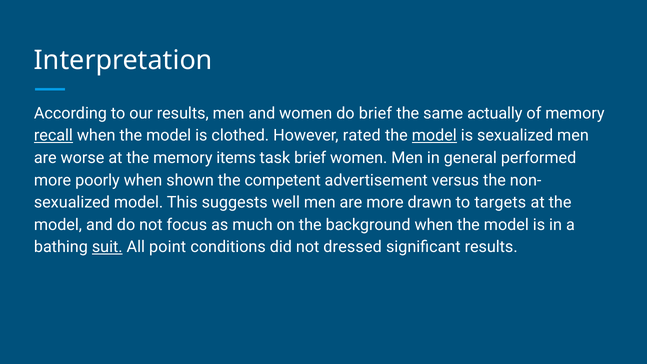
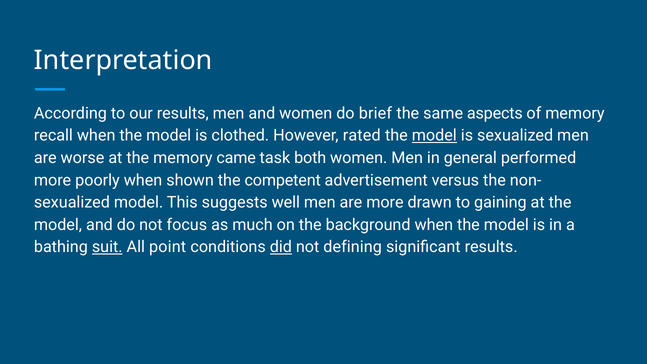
actually: actually -> aspects
recall underline: present -> none
items: items -> came
task brief: brief -> both
targets: targets -> gaining
did underline: none -> present
dressed: dressed -> defining
